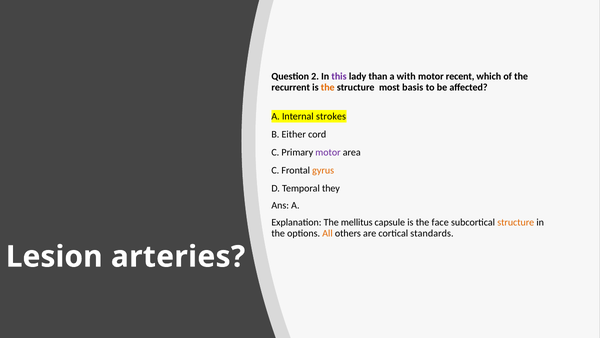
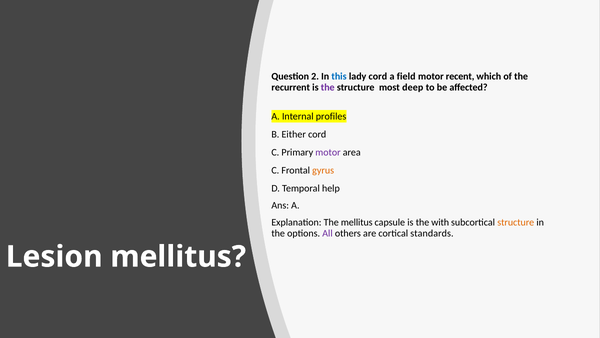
this colour: purple -> blue
lady than: than -> cord
with: with -> field
the at (328, 87) colour: orange -> purple
basis: basis -> deep
strokes: strokes -> profiles
they: they -> help
face: face -> with
All colour: orange -> purple
Lesion arteries: arteries -> mellitus
